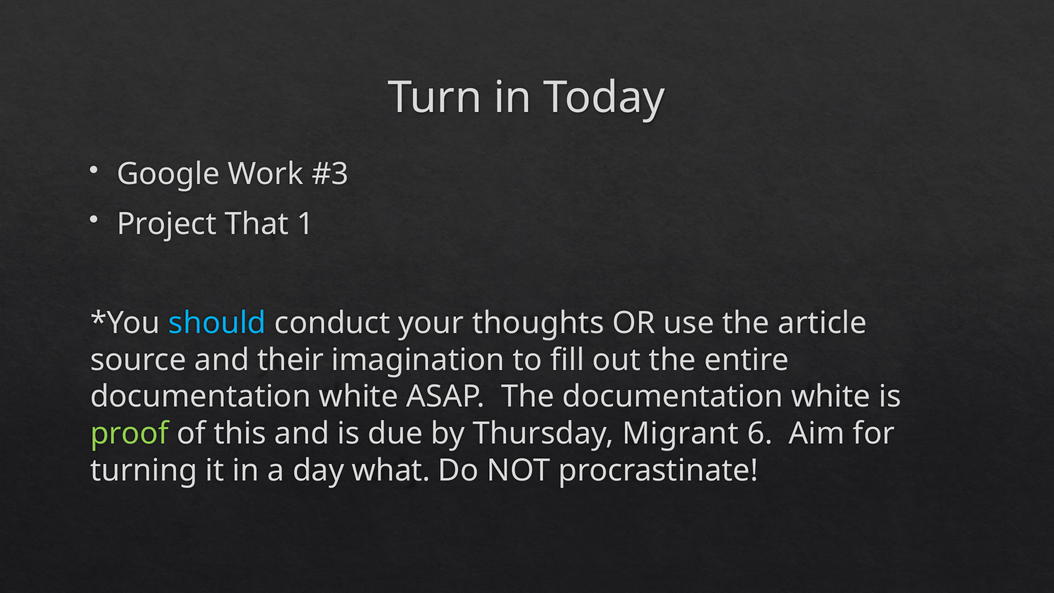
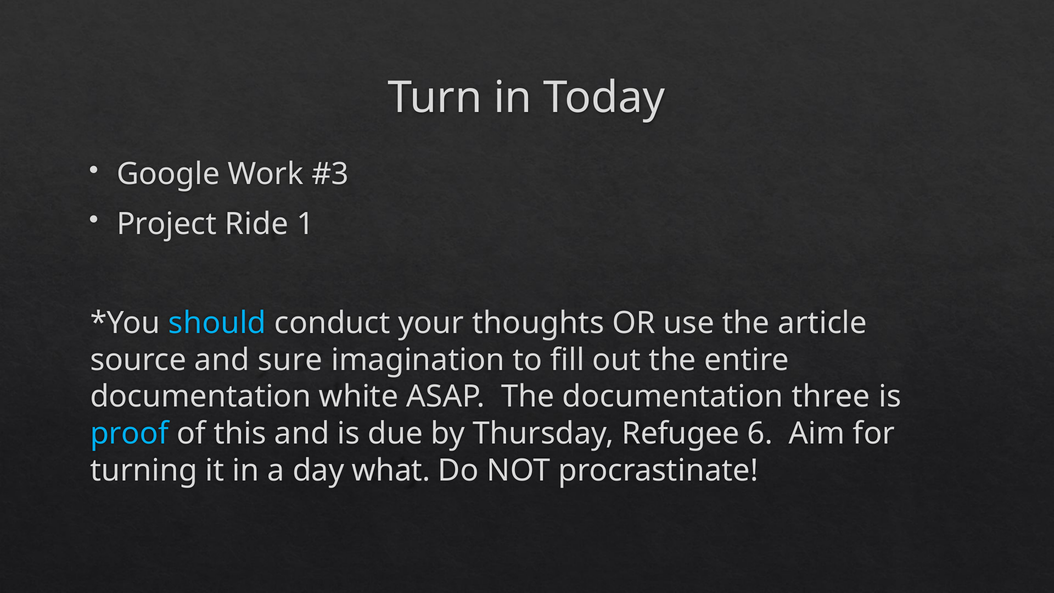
That: That -> Ride
their: their -> sure
The documentation white: white -> three
proof colour: light green -> light blue
Migrant: Migrant -> Refugee
